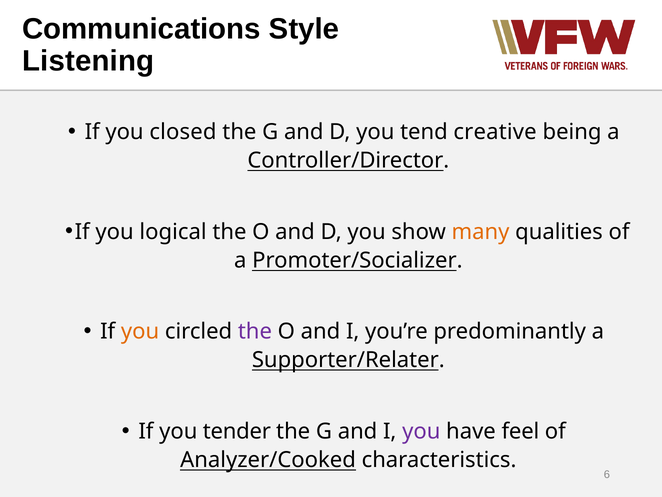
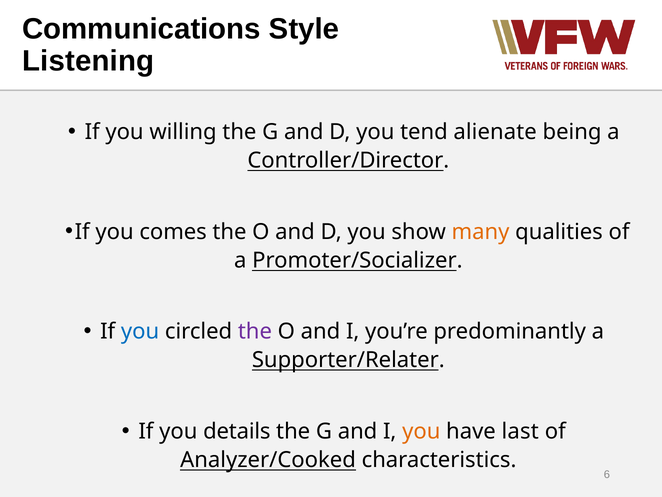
closed: closed -> willing
creative: creative -> alienate
logical: logical -> comes
you at (140, 331) colour: orange -> blue
tender: tender -> details
you at (421, 431) colour: purple -> orange
feel: feel -> last
